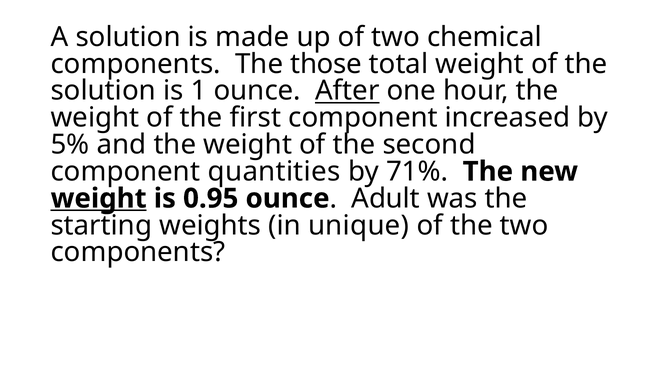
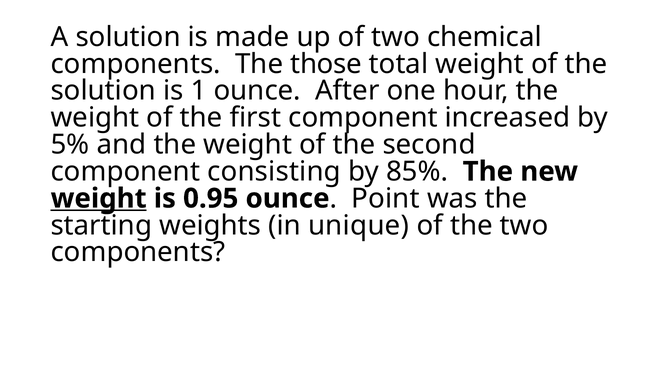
After underline: present -> none
quantities: quantities -> consisting
71%: 71% -> 85%
Adult: Adult -> Point
